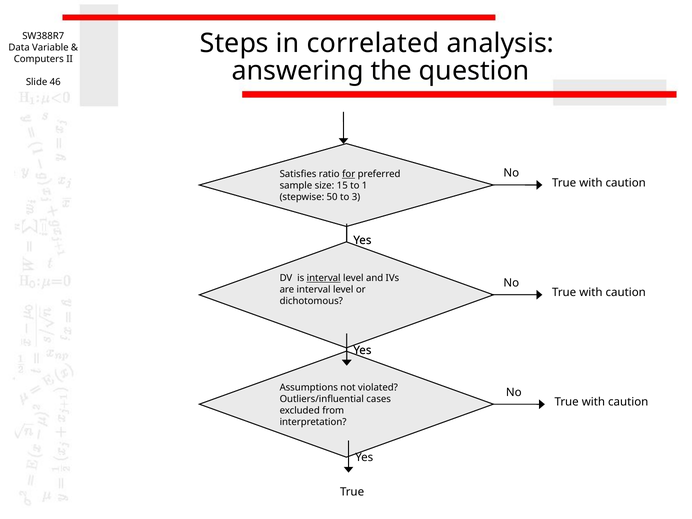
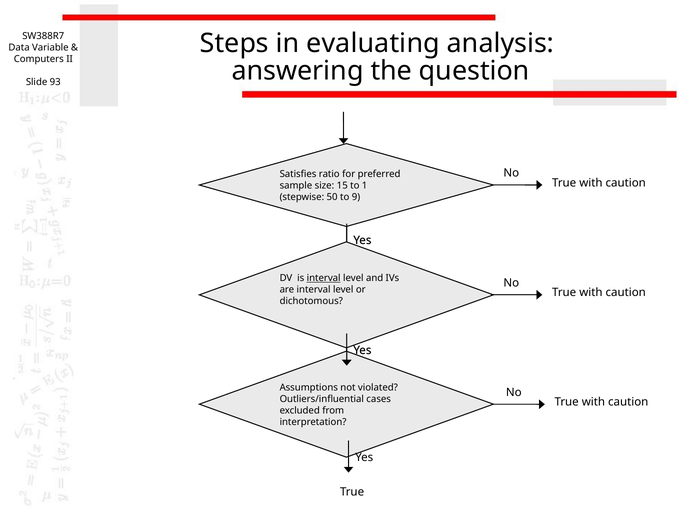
correlated: correlated -> evaluating
46: 46 -> 93
for underline: present -> none
3: 3 -> 9
